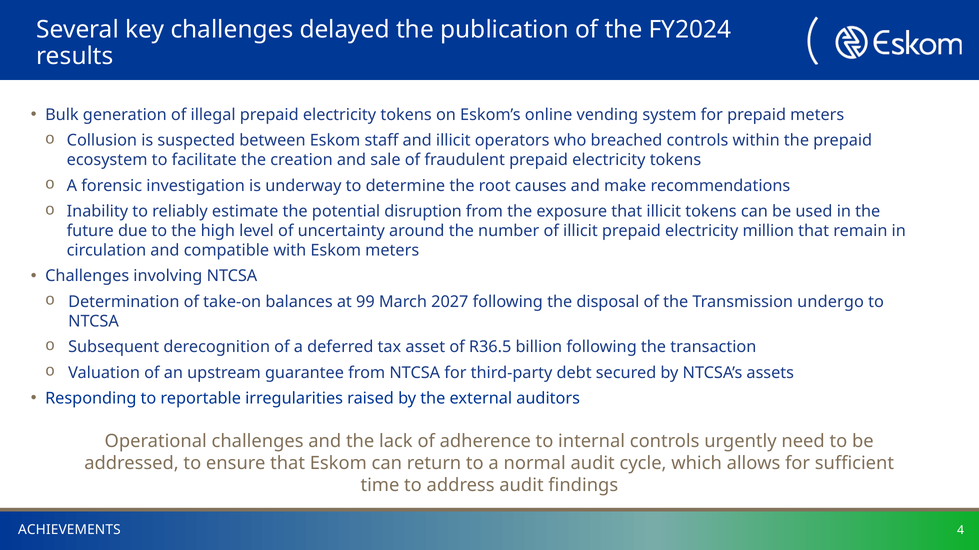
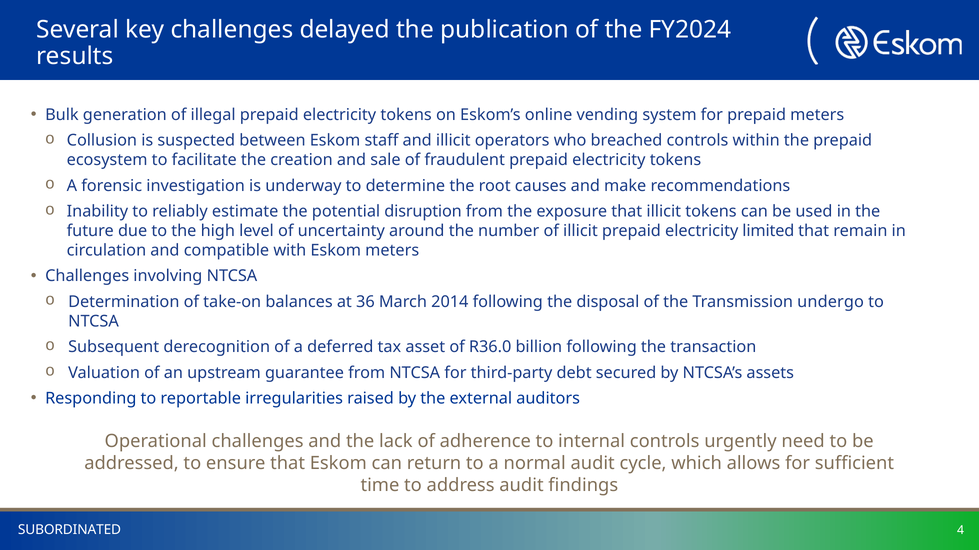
million: million -> limited
99: 99 -> 36
2027: 2027 -> 2014
R36.5: R36.5 -> R36.0
ACHIEVEMENTS: ACHIEVEMENTS -> SUBORDINATED
